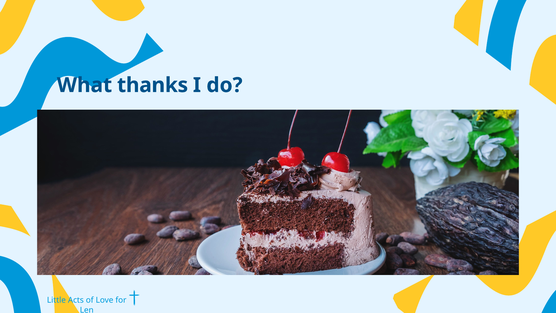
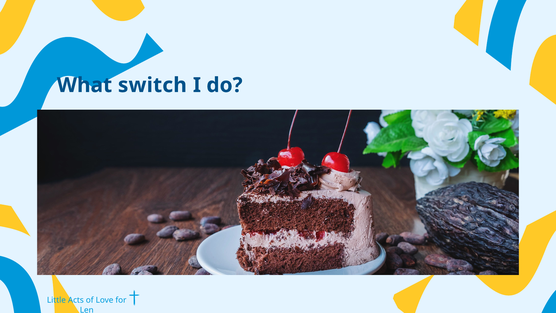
thanks: thanks -> switch
